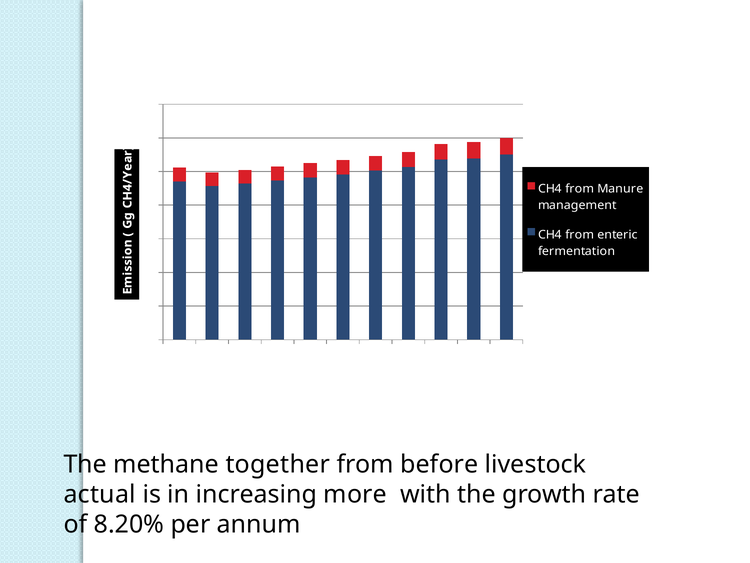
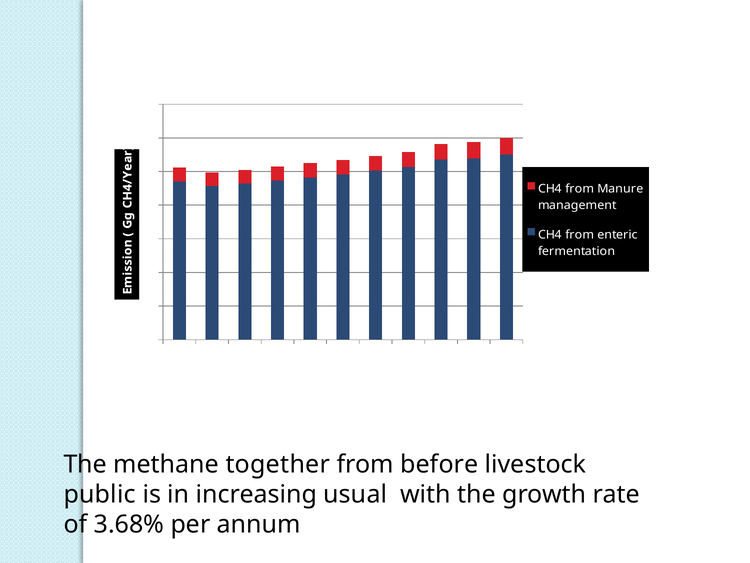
actual: actual -> public
more: more -> usual
8.20%: 8.20% -> 3.68%
